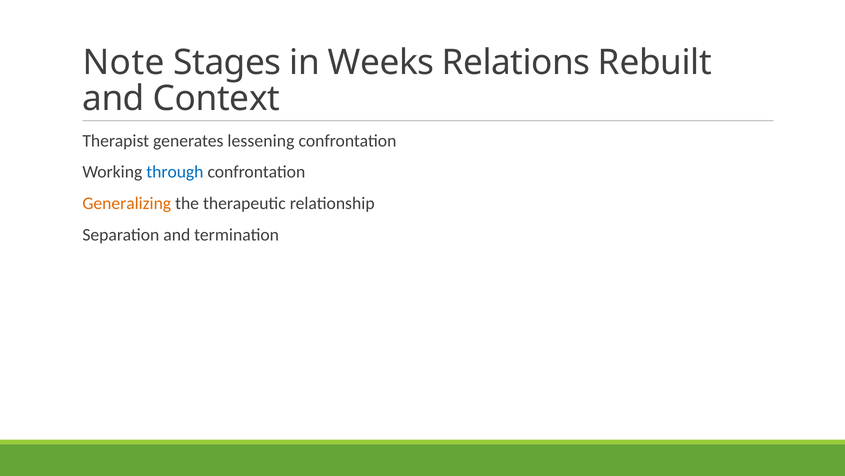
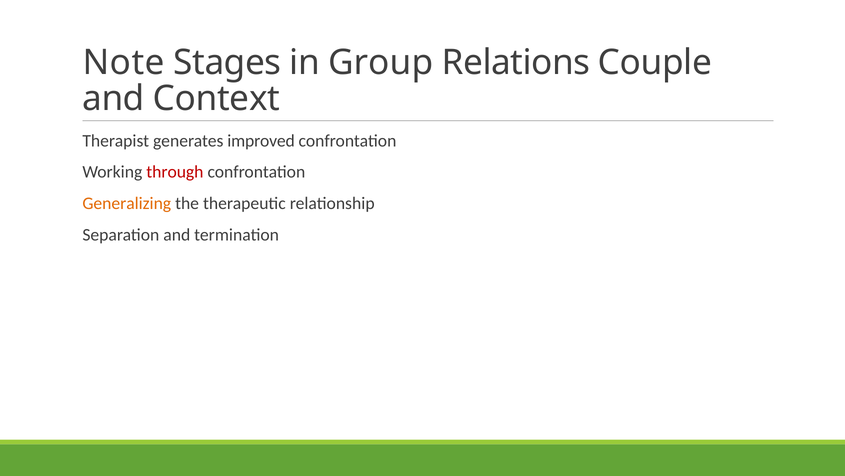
Weeks: Weeks -> Group
Rebuilt: Rebuilt -> Couple
lessening: lessening -> improved
through colour: blue -> red
